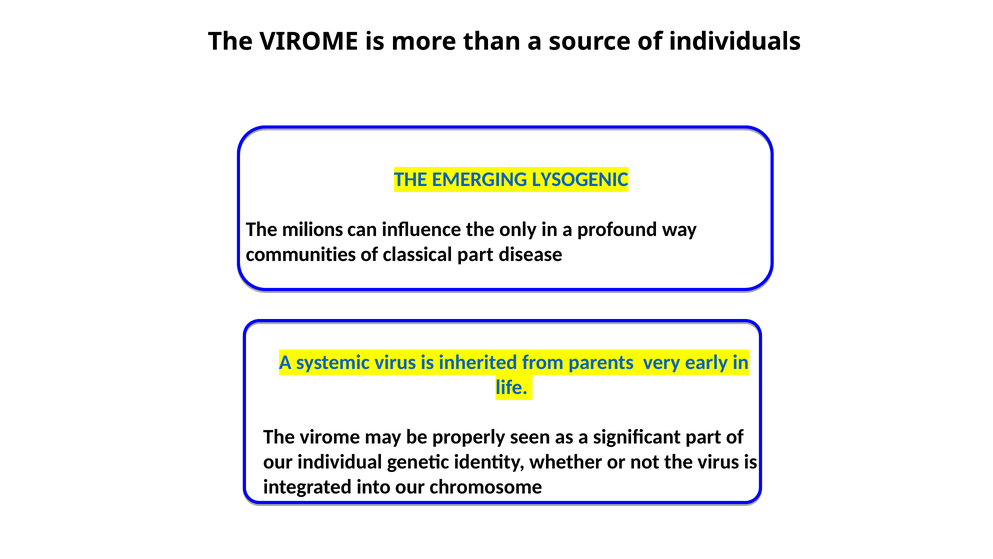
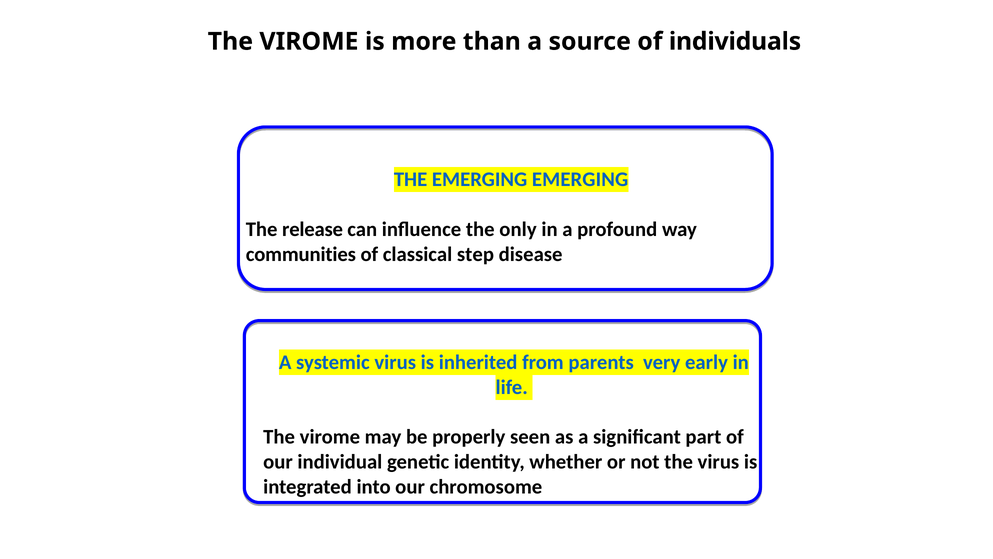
EMERGING LYSOGENIC: LYSOGENIC -> EMERGING
milions: milions -> release
classical part: part -> step
